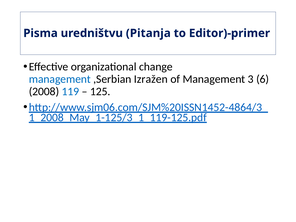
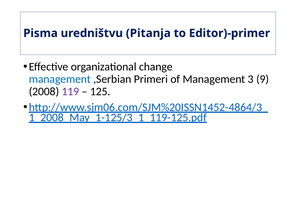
Izražen: Izražen -> Primeri
6: 6 -> 9
119 colour: blue -> purple
